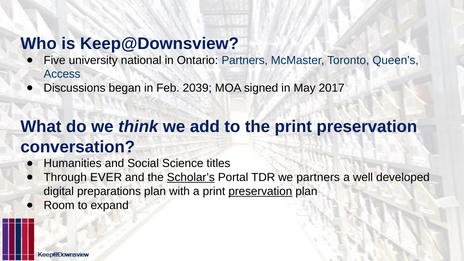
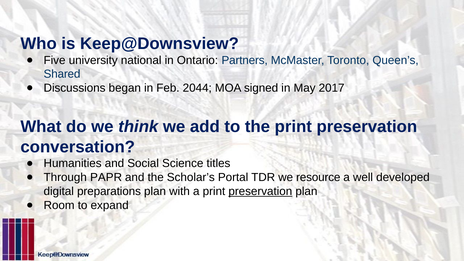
Access: Access -> Shared
2039: 2039 -> 2044
EVER: EVER -> PAPR
Scholar’s underline: present -> none
we partners: partners -> resource
